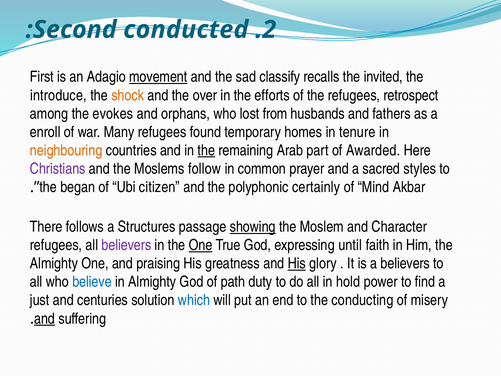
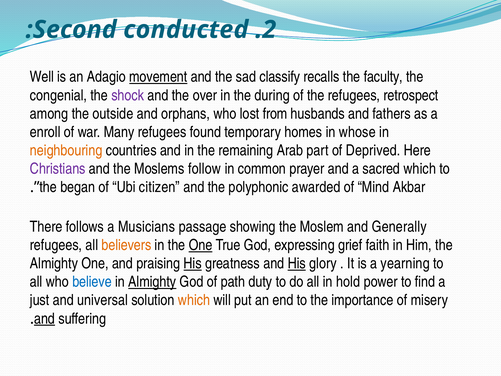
First: First -> Well
invited: invited -> faculty
introduce: introduce -> congenial
shock colour: orange -> purple
efforts: efforts -> during
evokes: evokes -> outside
tenure: tenure -> whose
the at (206, 150) underline: present -> none
Awarded: Awarded -> Deprived
sacred styles: styles -> which
certainly: certainly -> awarded
Structures: Structures -> Musicians
showing underline: present -> none
Character: Character -> Generally
believers at (126, 245) colour: purple -> orange
until: until -> grief
His at (193, 263) underline: none -> present
a believers: believers -> yearning
Almighty at (152, 282) underline: none -> present
centuries: centuries -> universal
which at (194, 300) colour: blue -> orange
conducting: conducting -> importance
